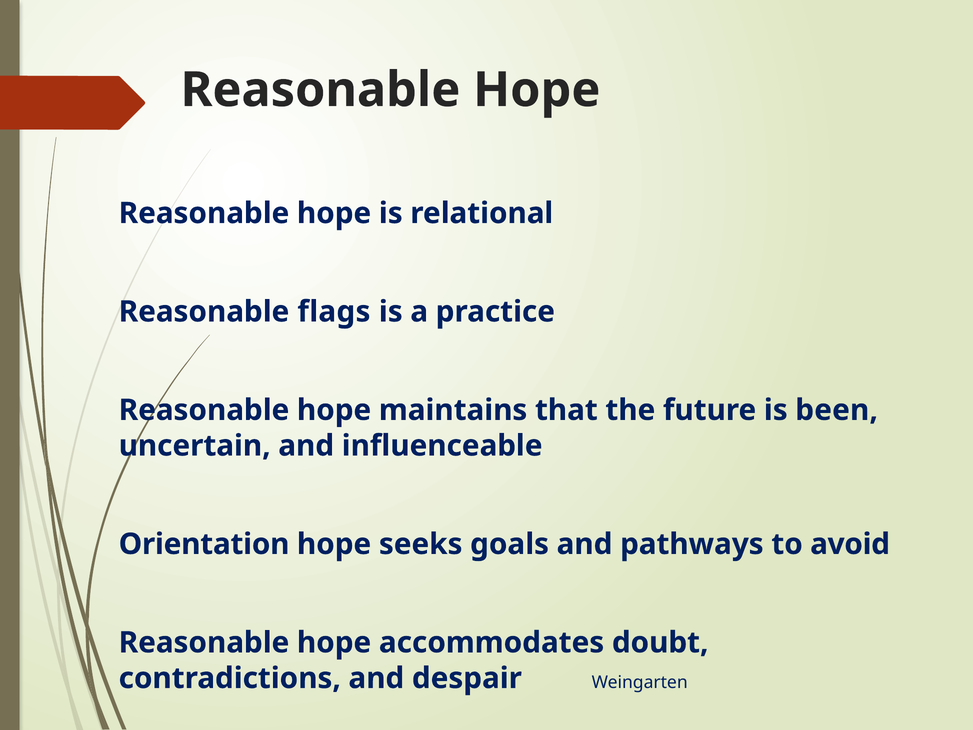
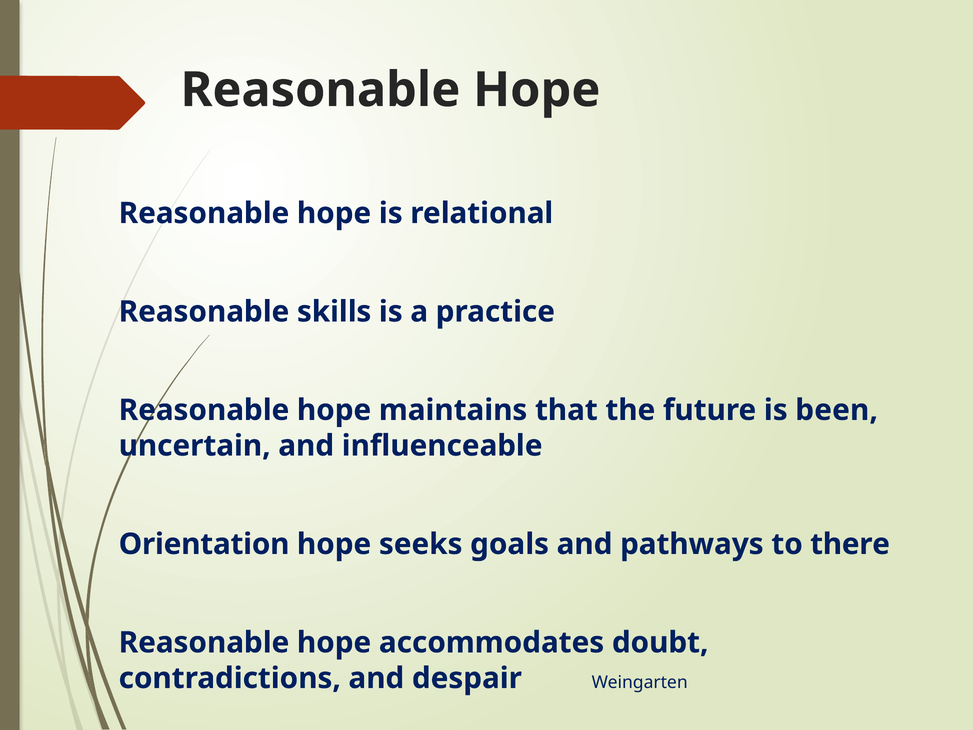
flags: flags -> skills
avoid: avoid -> there
